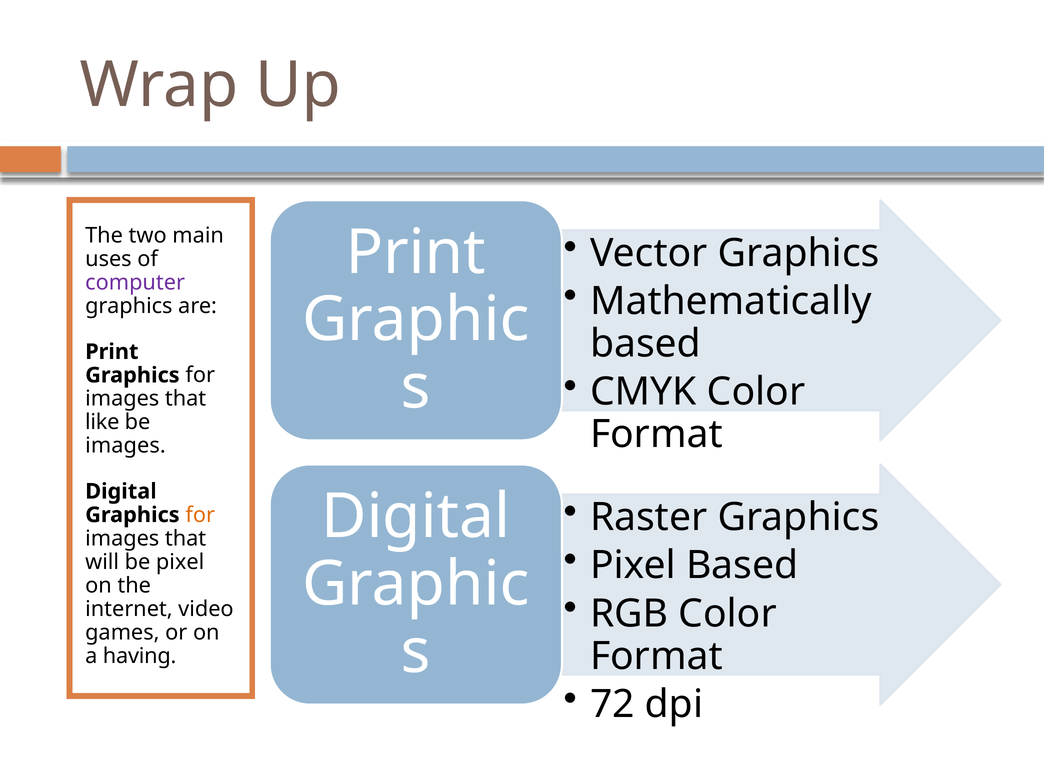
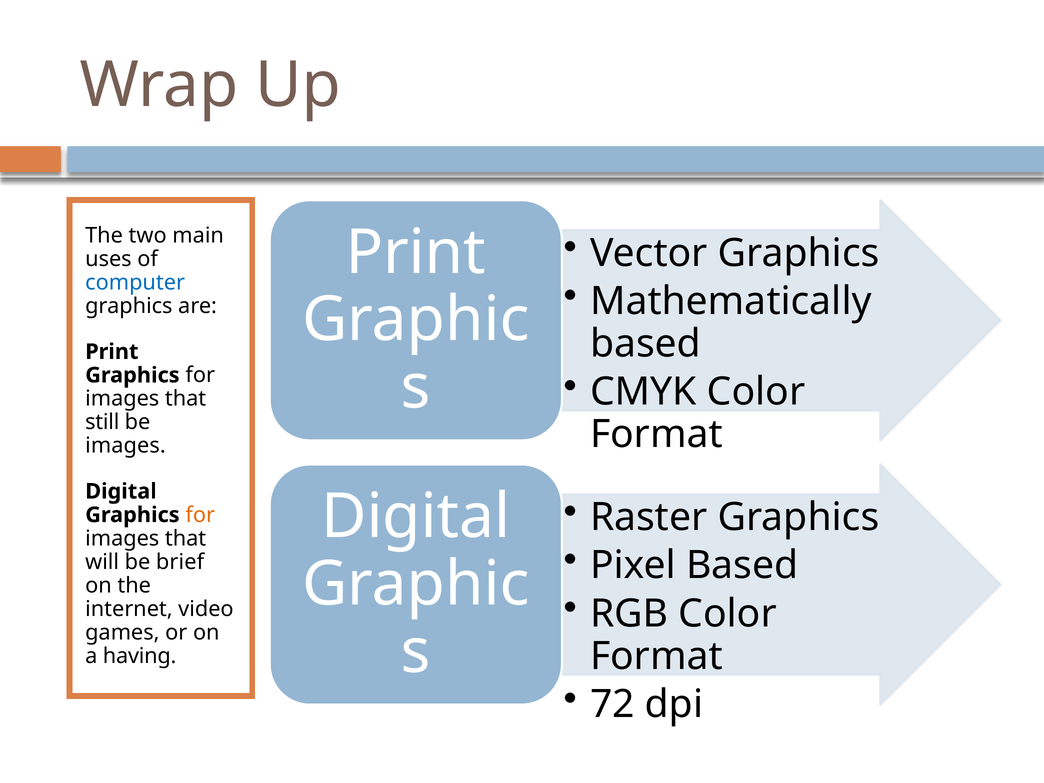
computer colour: purple -> blue
like: like -> still
be pixel: pixel -> brief
